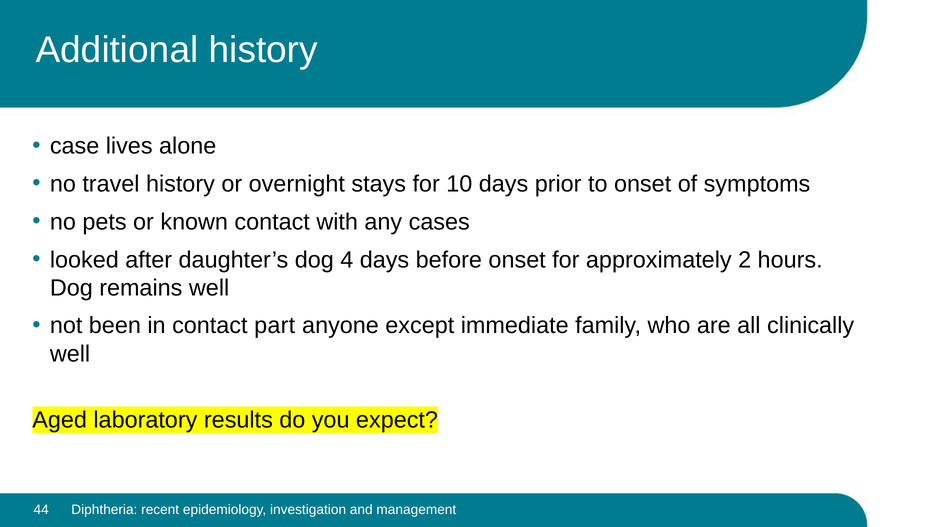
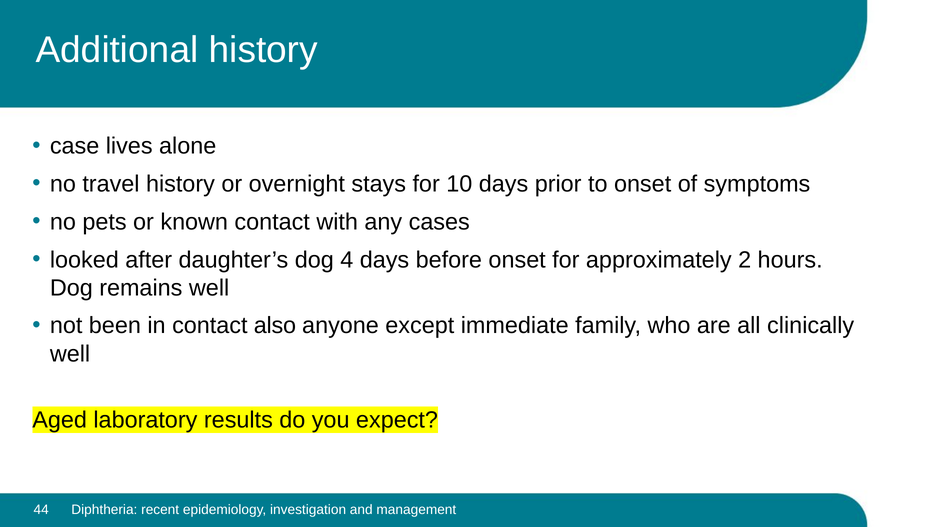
part: part -> also
